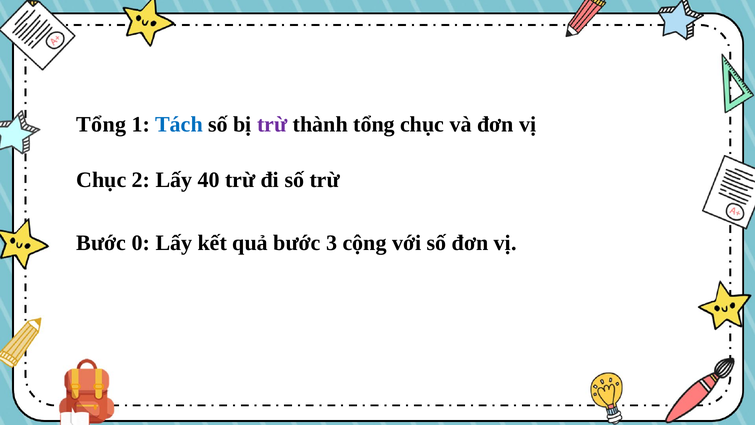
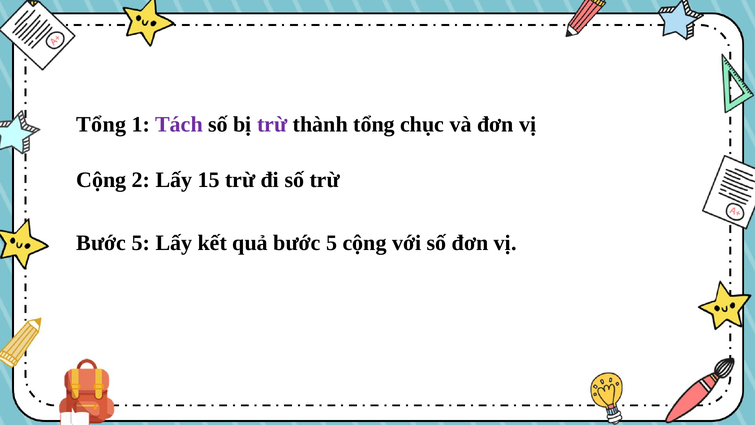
Tách colour: blue -> purple
Chục at (101, 180): Chục -> Cộng
40: 40 -> 15
0 at (141, 243): 0 -> 5
quả bước 3: 3 -> 5
